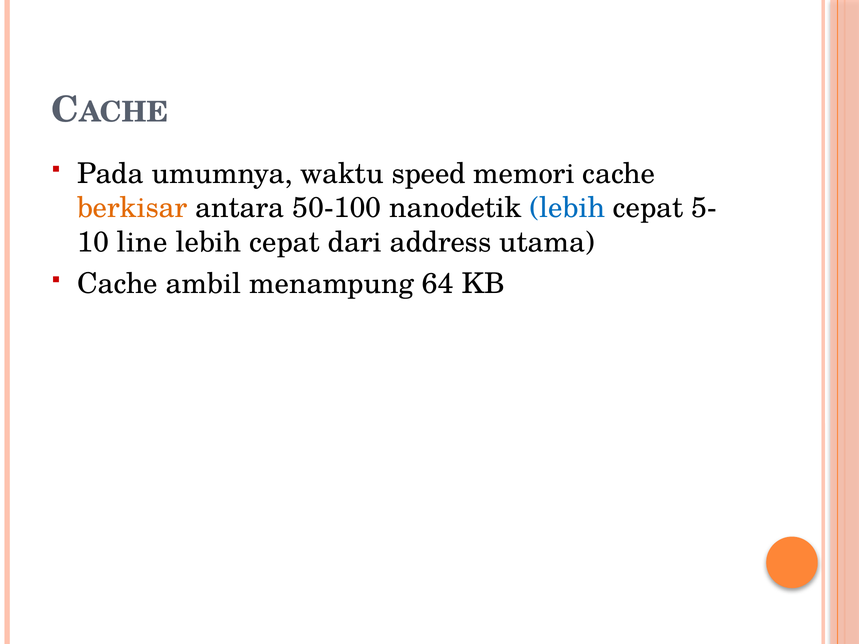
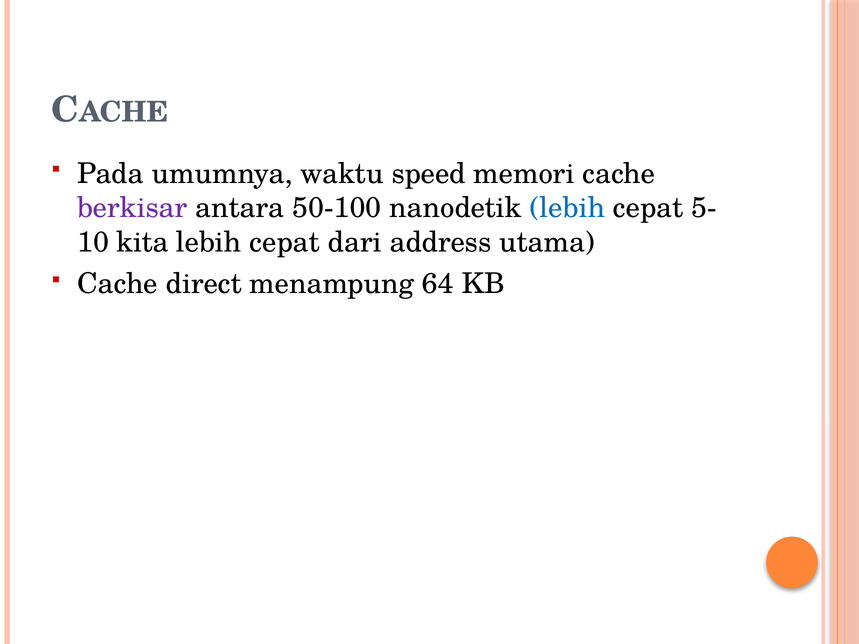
berkisar colour: orange -> purple
line: line -> kita
ambil: ambil -> direct
